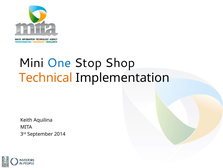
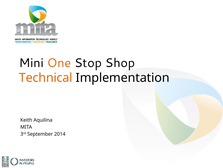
One colour: blue -> orange
